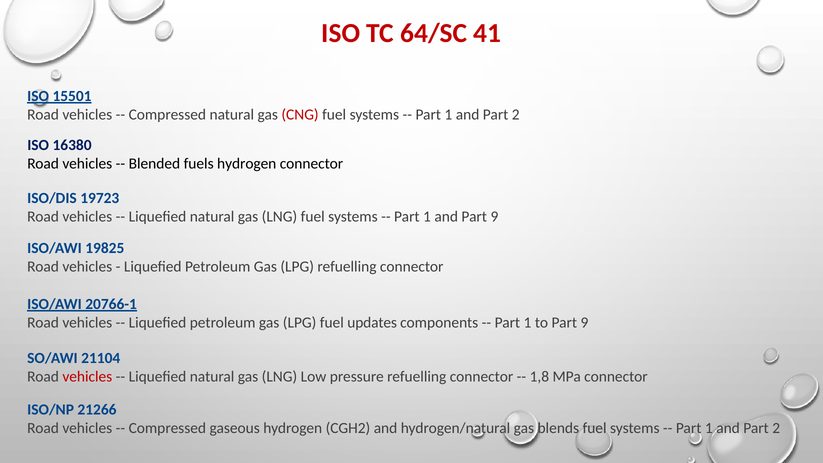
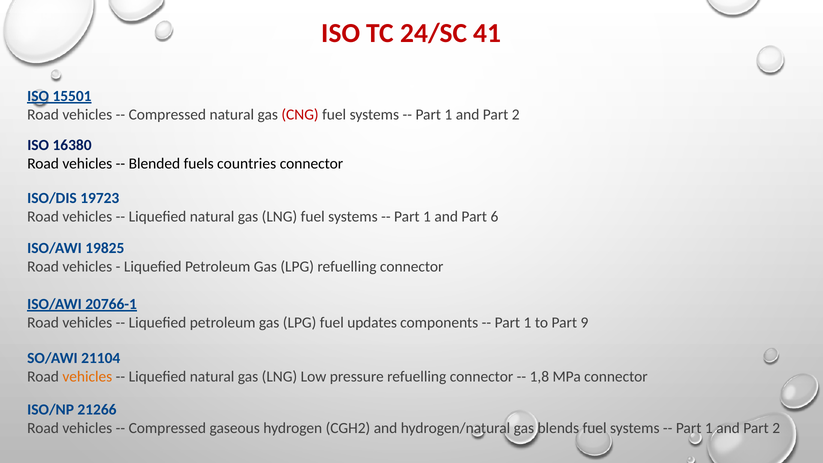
64/SC: 64/SC -> 24/SC
fuels hydrogen: hydrogen -> countries
and Part 9: 9 -> 6
vehicles at (87, 376) colour: red -> orange
